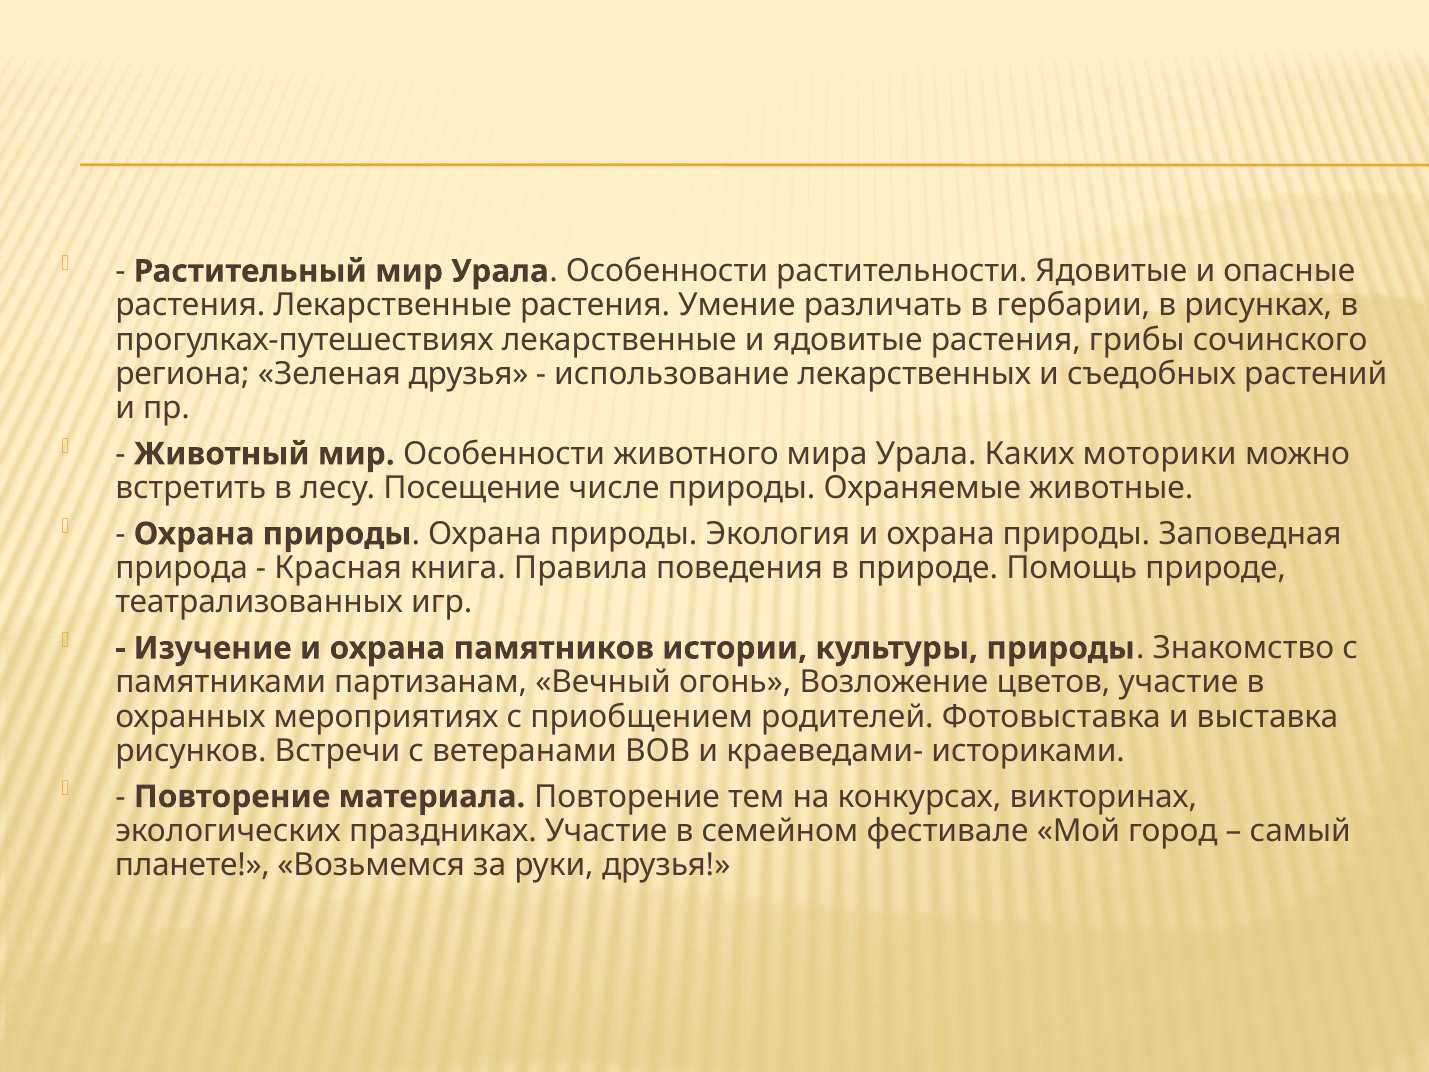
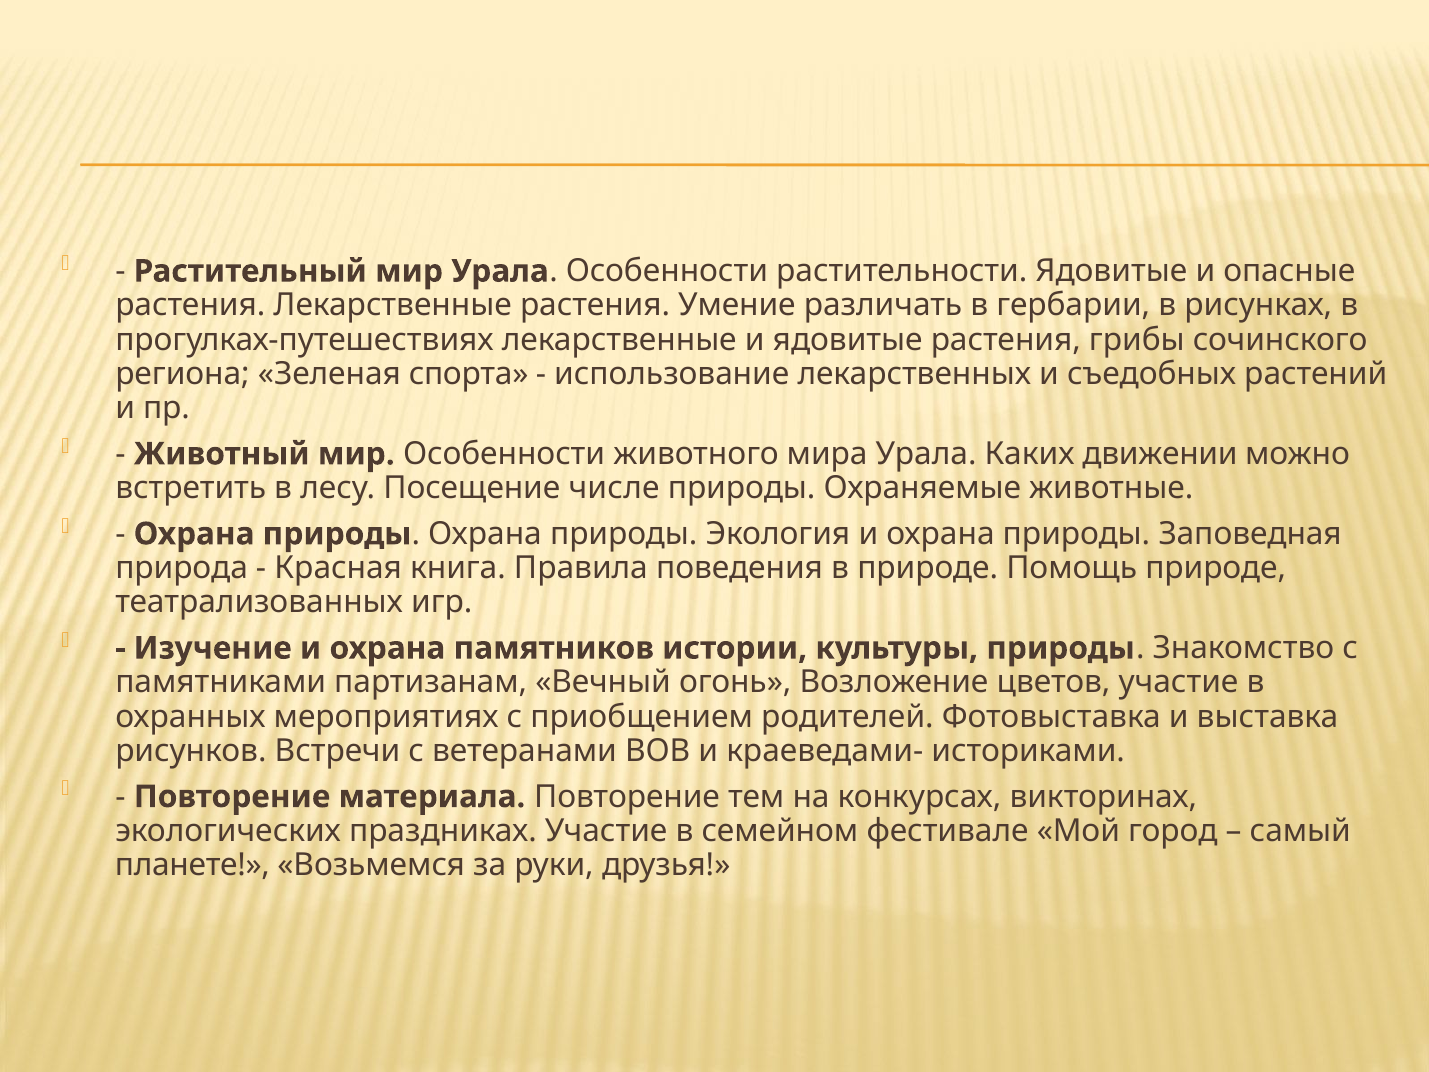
Зеленая друзья: друзья -> спорта
моторики: моторики -> движении
